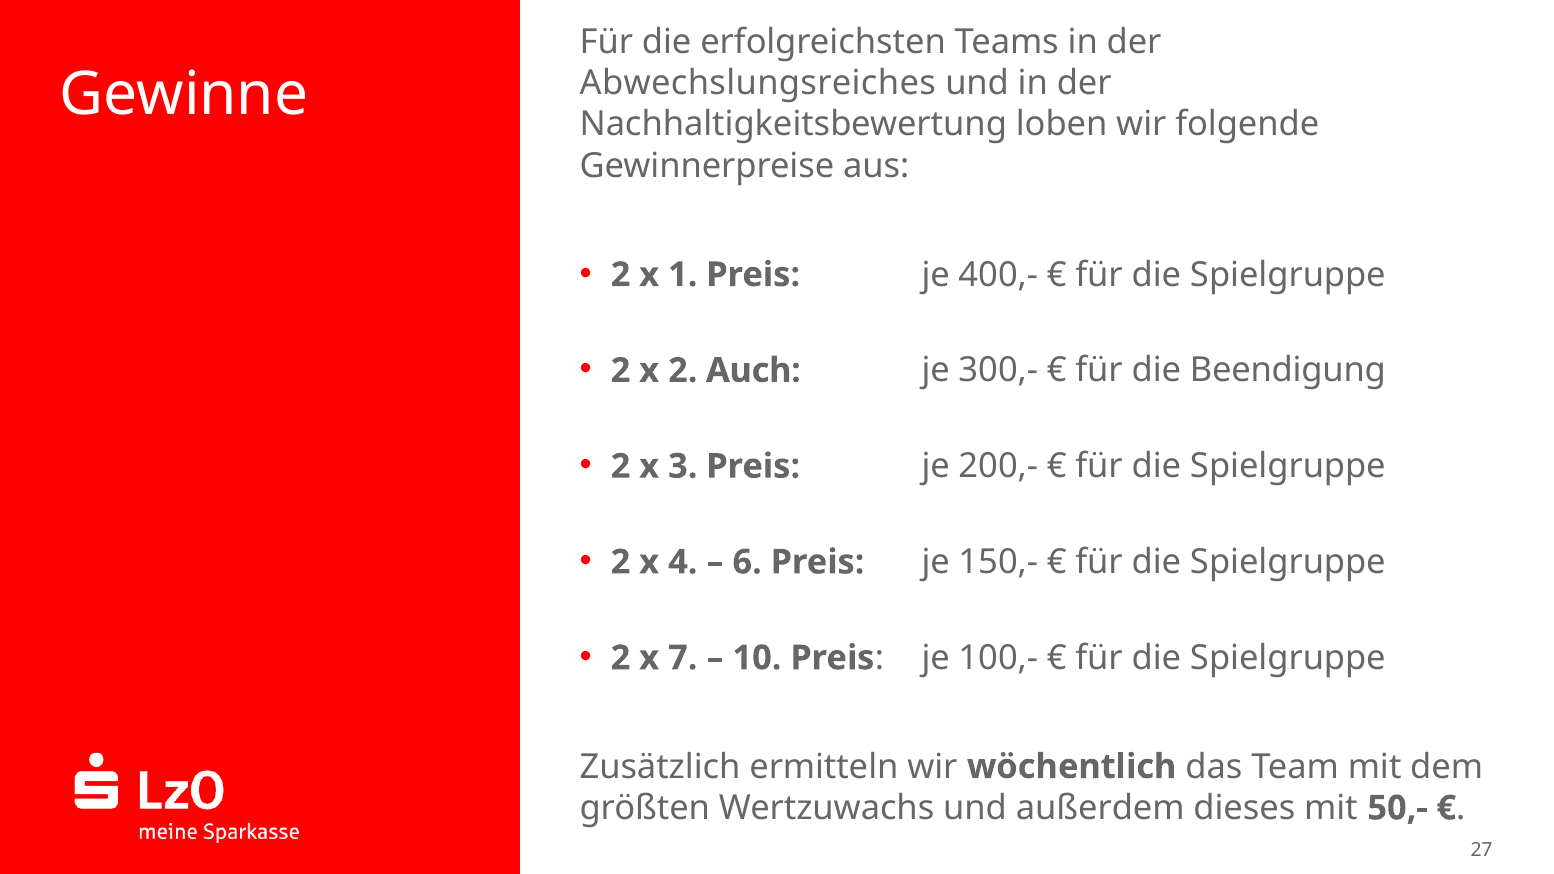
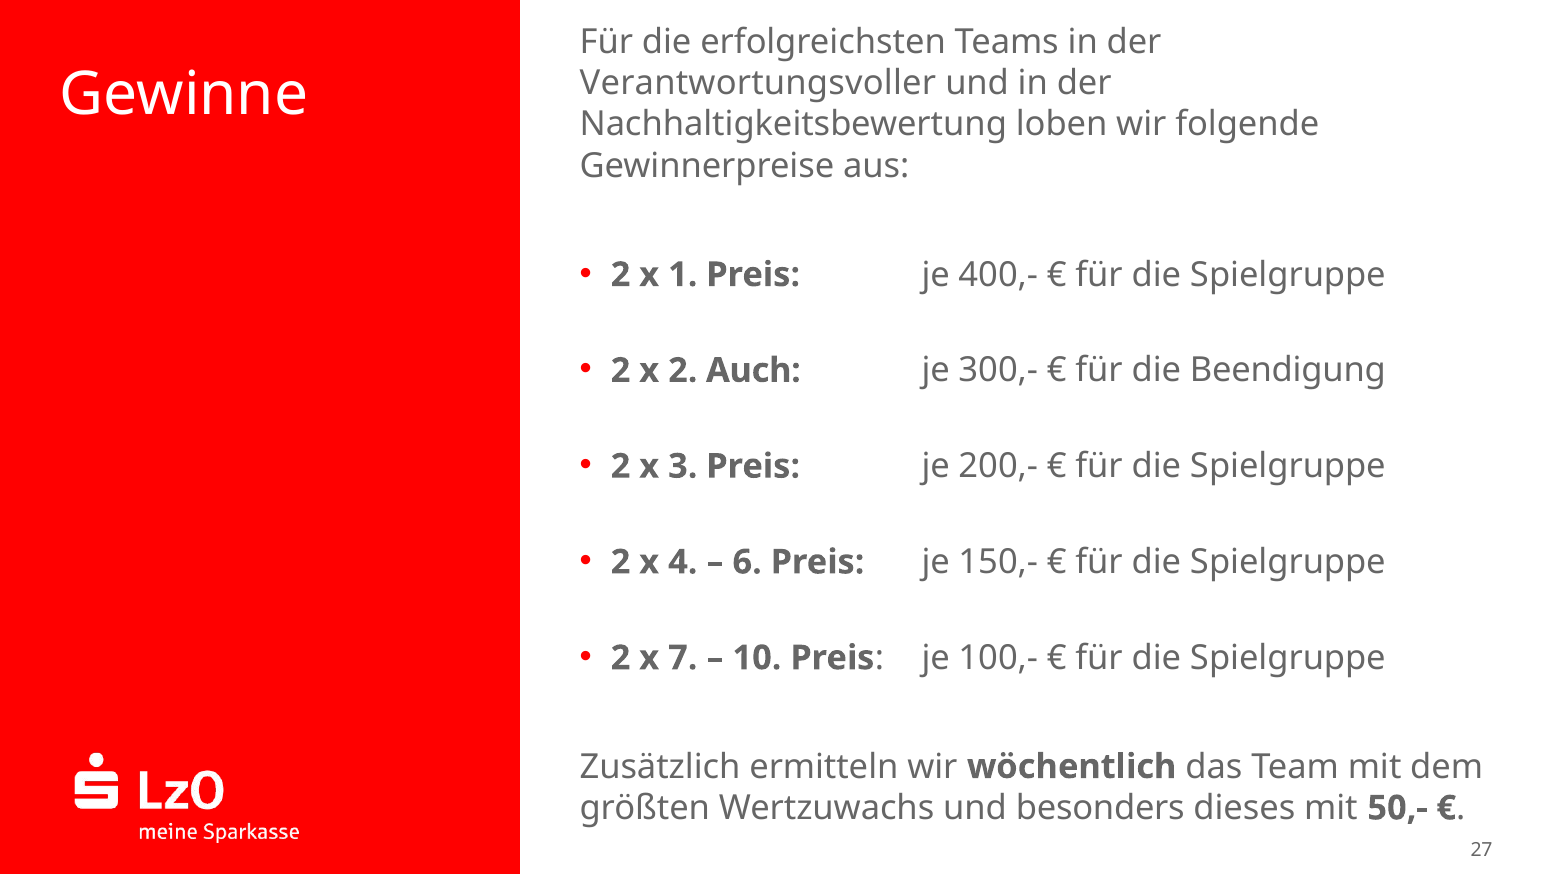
Abwechslungsreiches: Abwechslungsreiches -> Verantwortungsvoller
außerdem: außerdem -> besonders
